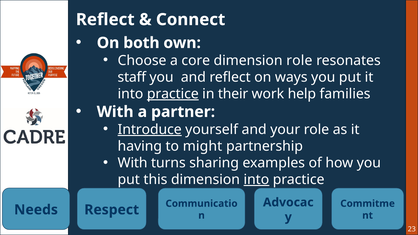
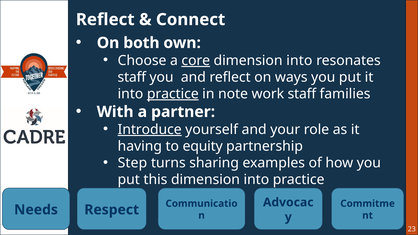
core underline: none -> present
role at (299, 61): role -> into
their: their -> note
work help: help -> staff
might: might -> equity
With at (133, 163): With -> Step
into at (256, 180) underline: present -> none
